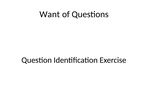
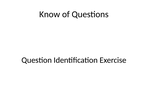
Want: Want -> Know
